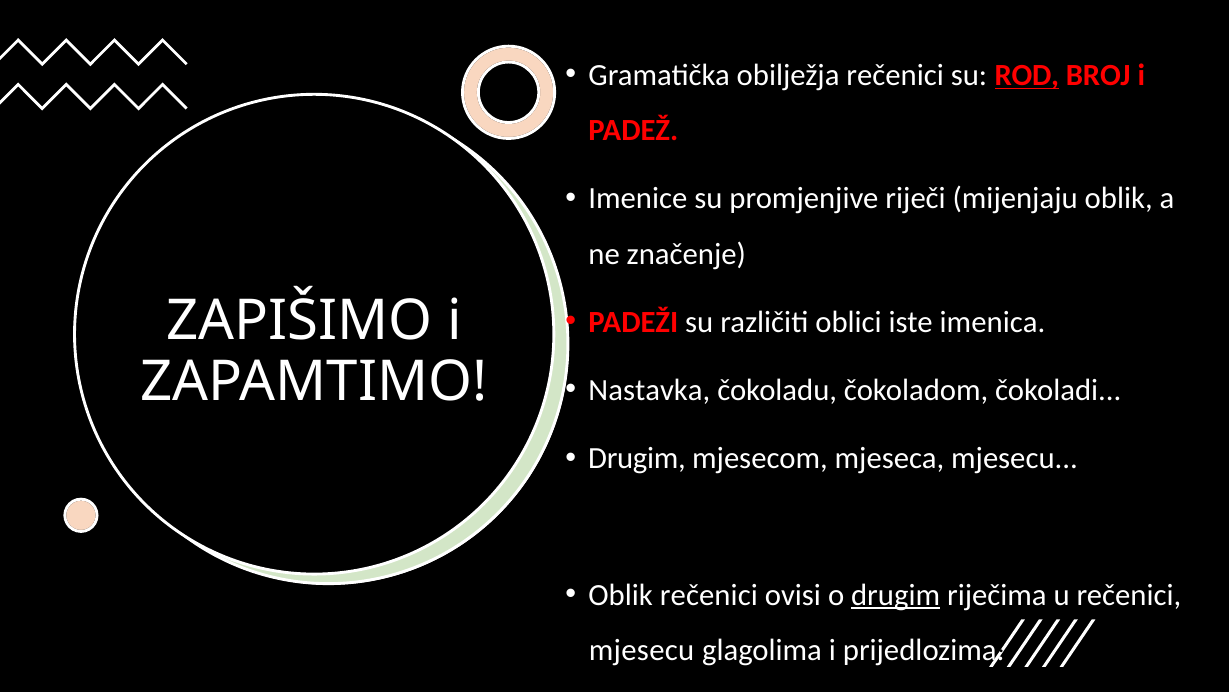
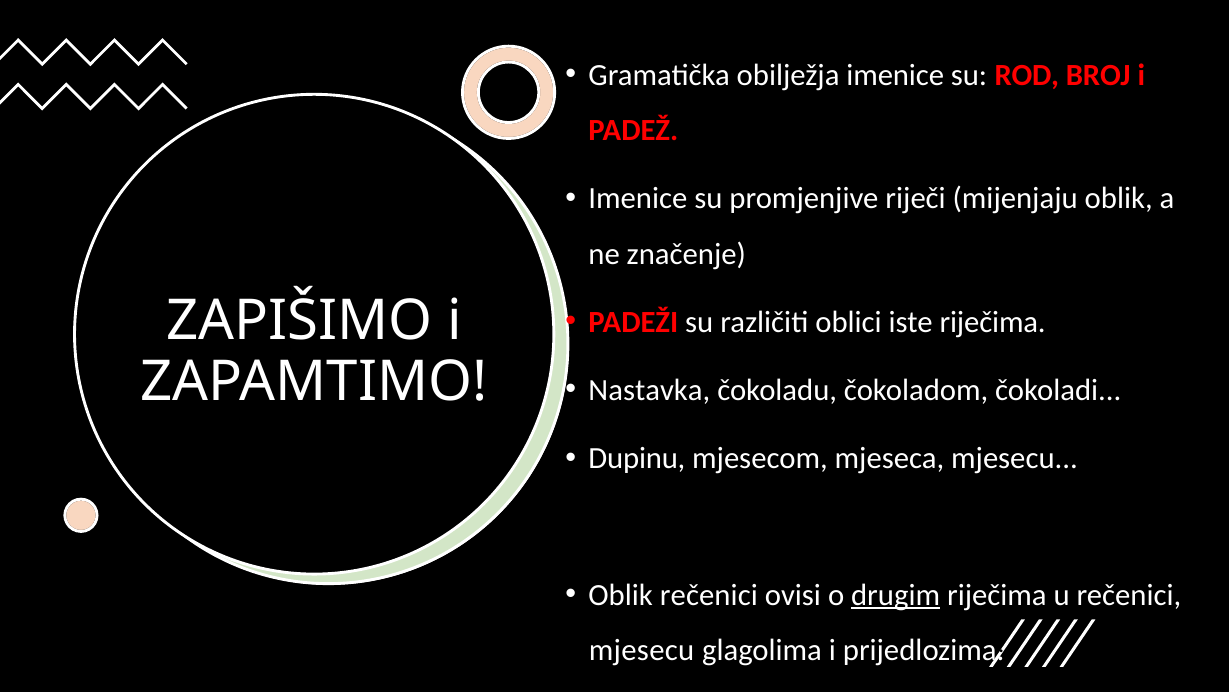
obilježja rečenici: rečenici -> imenice
ROD underline: present -> none
iste imenica: imenica -> riječima
Drugim at (637, 458): Drugim -> Dupinu
